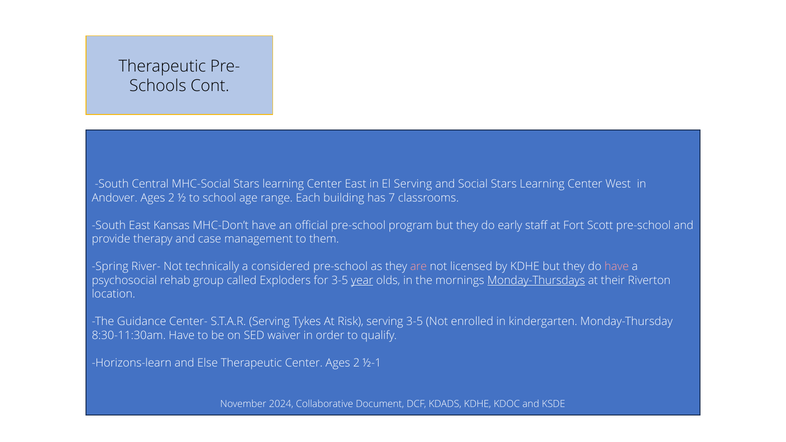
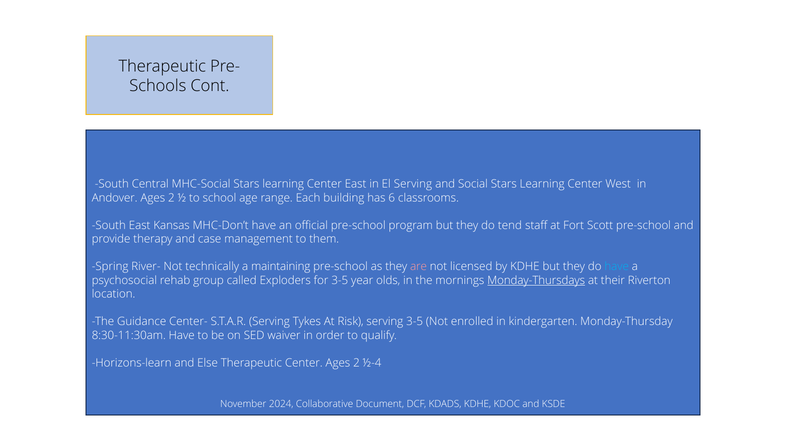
7: 7 -> 6
early: early -> tend
considered: considered -> maintaining
have at (617, 267) colour: pink -> light blue
year underline: present -> none
½-1: ½-1 -> ½-4
